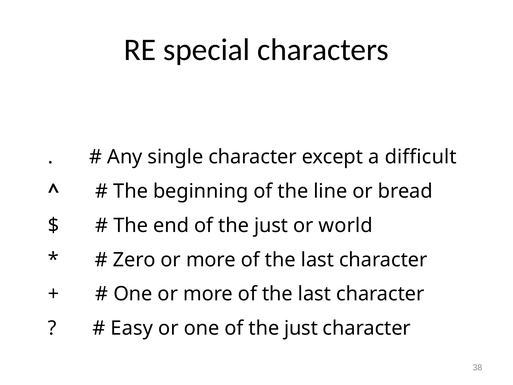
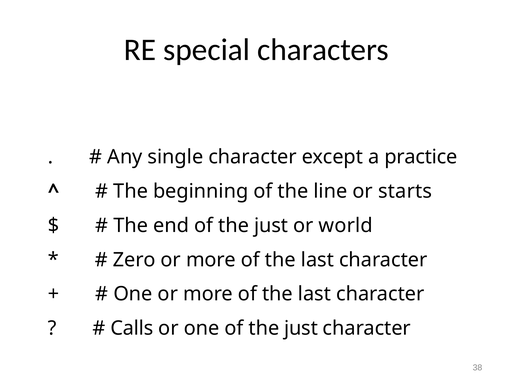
difficult: difficult -> practice
bread: bread -> starts
Easy: Easy -> Calls
